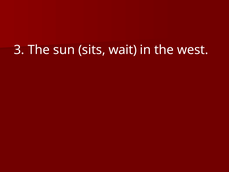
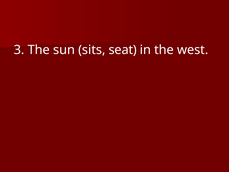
wait: wait -> seat
